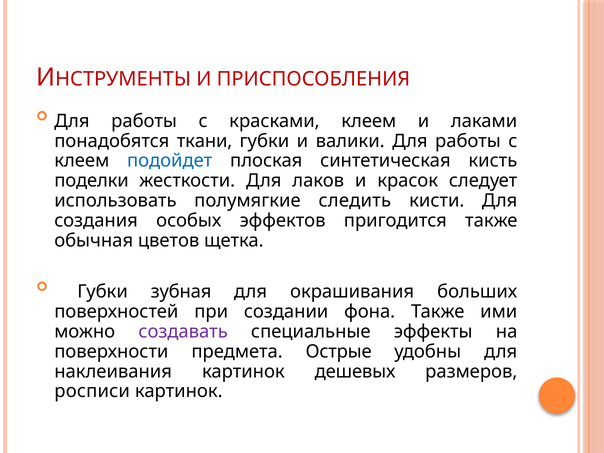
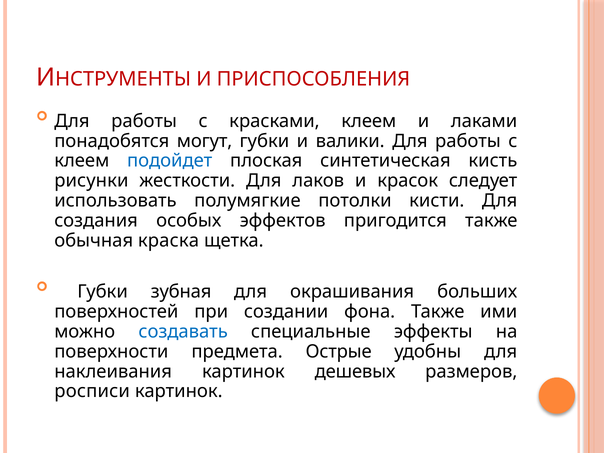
ткани: ткани -> могут
поделки: поделки -> рисунки
следить: следить -> потолки
цветов: цветов -> краска
создавать colour: purple -> blue
